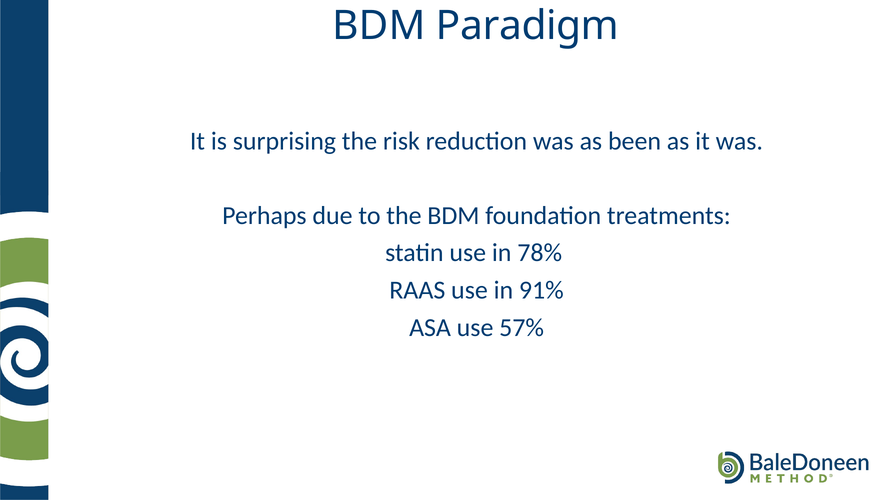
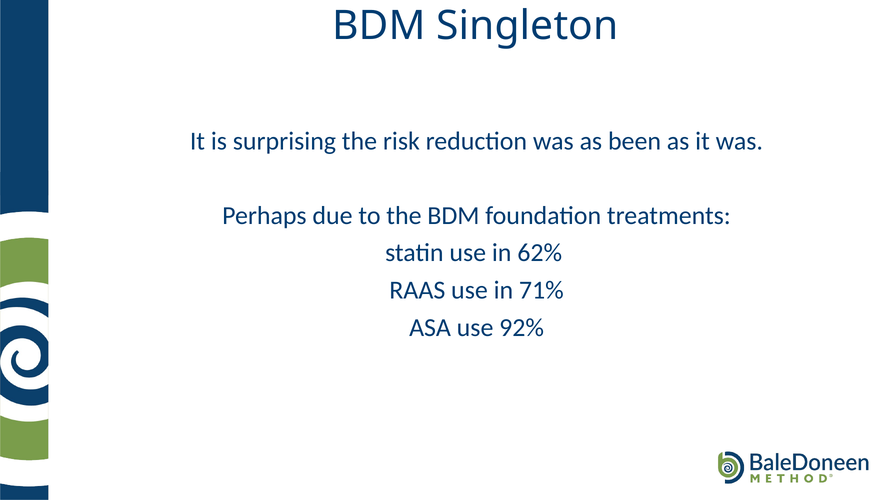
Paradigm: Paradigm -> Singleton
78%: 78% -> 62%
91%: 91% -> 71%
57%: 57% -> 92%
